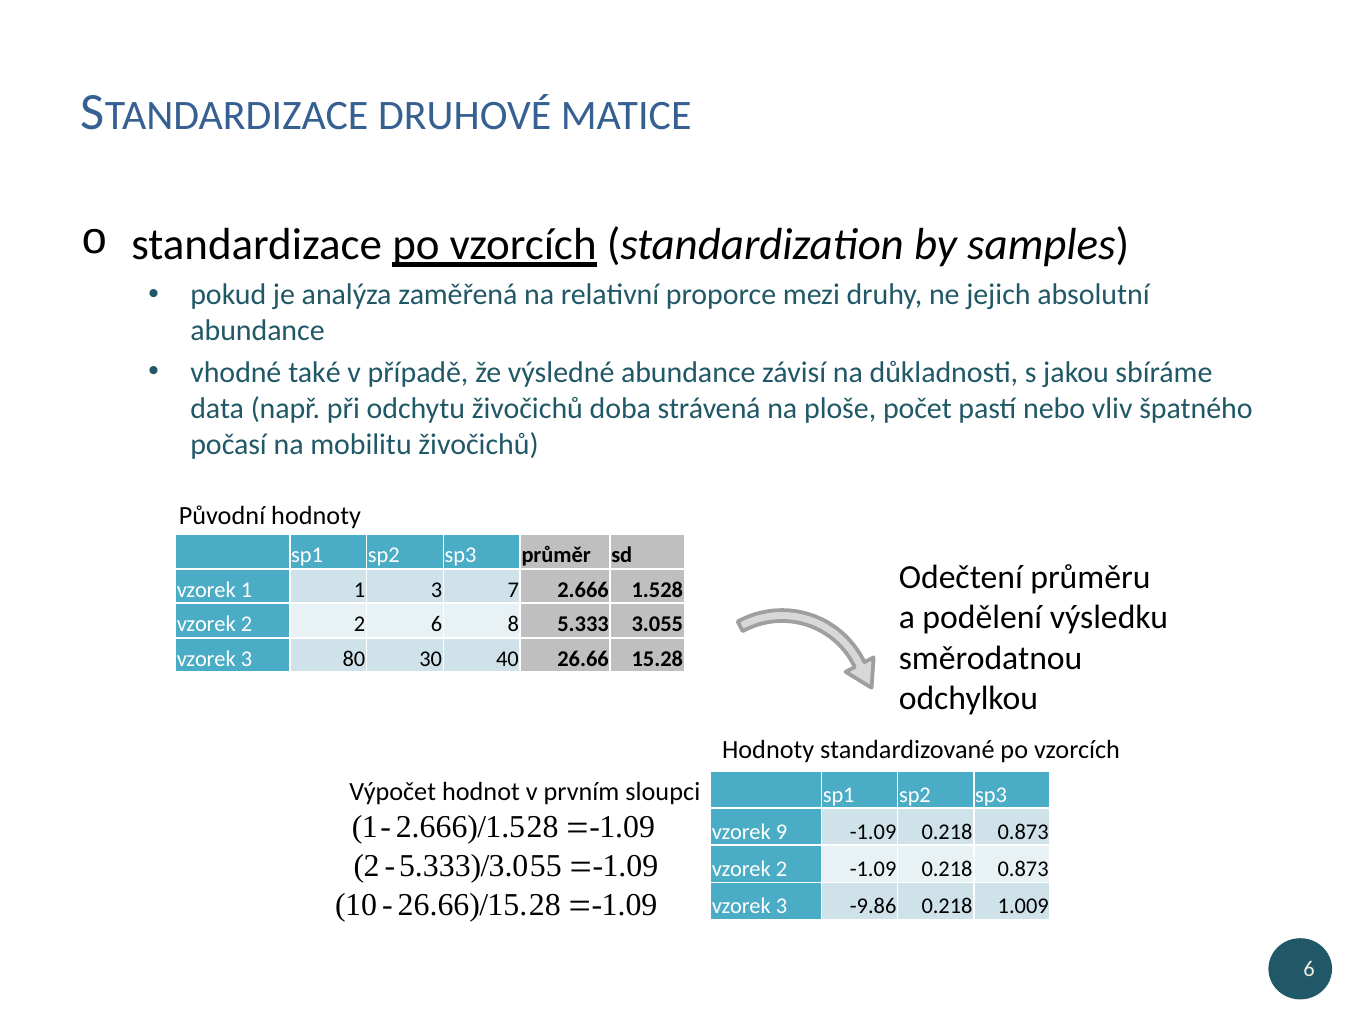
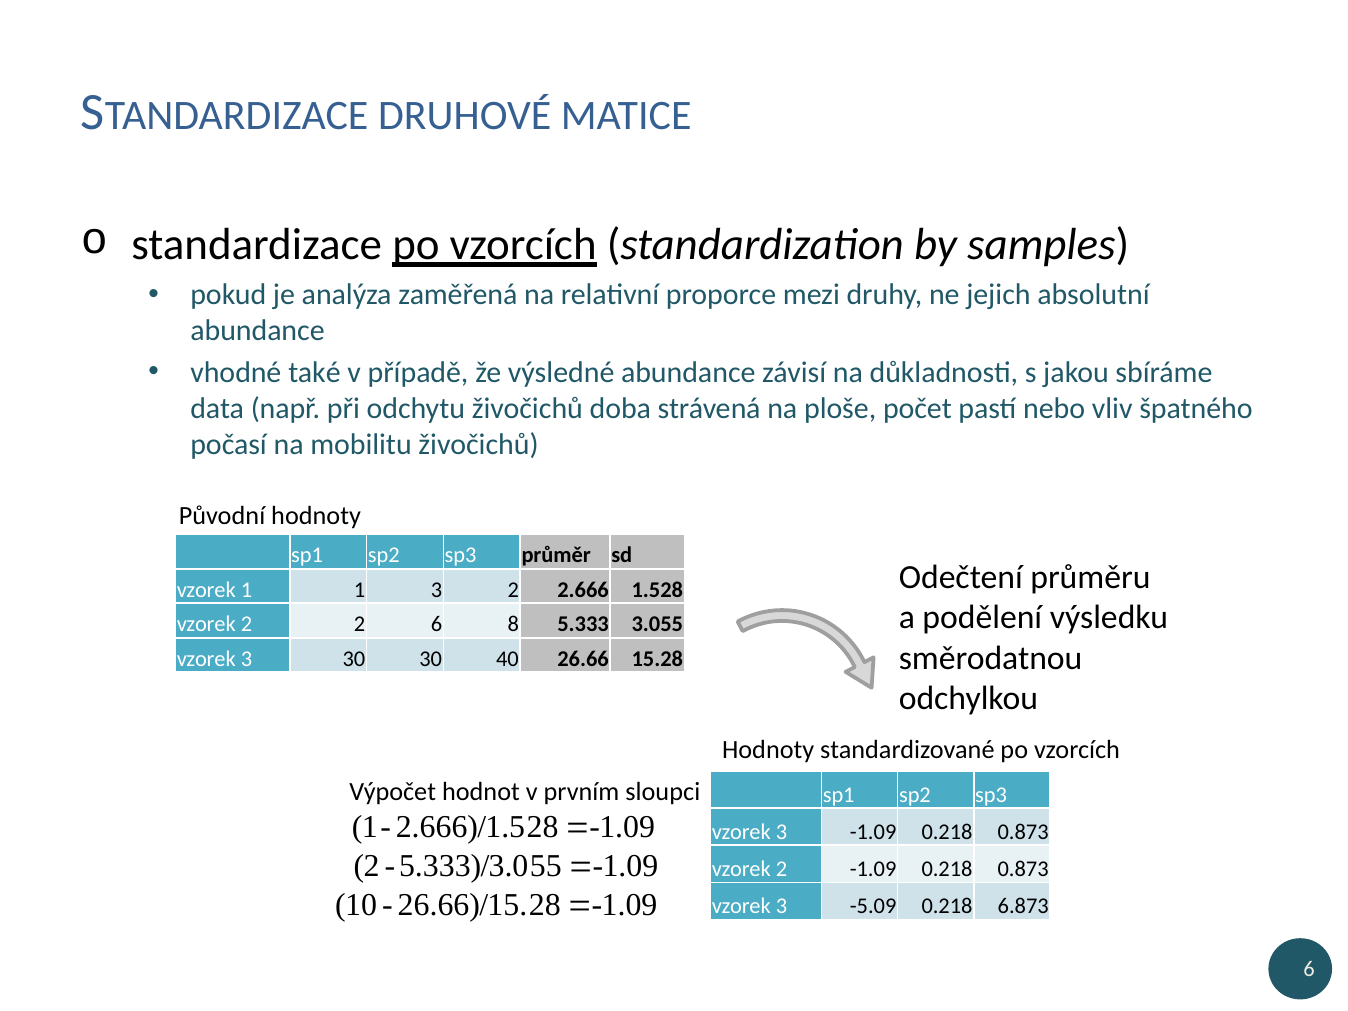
3 7: 7 -> 2
3 80: 80 -> 30
9 at (782, 832): 9 -> 3
-9.86: -9.86 -> -5.09
1.009: 1.009 -> 6.873
